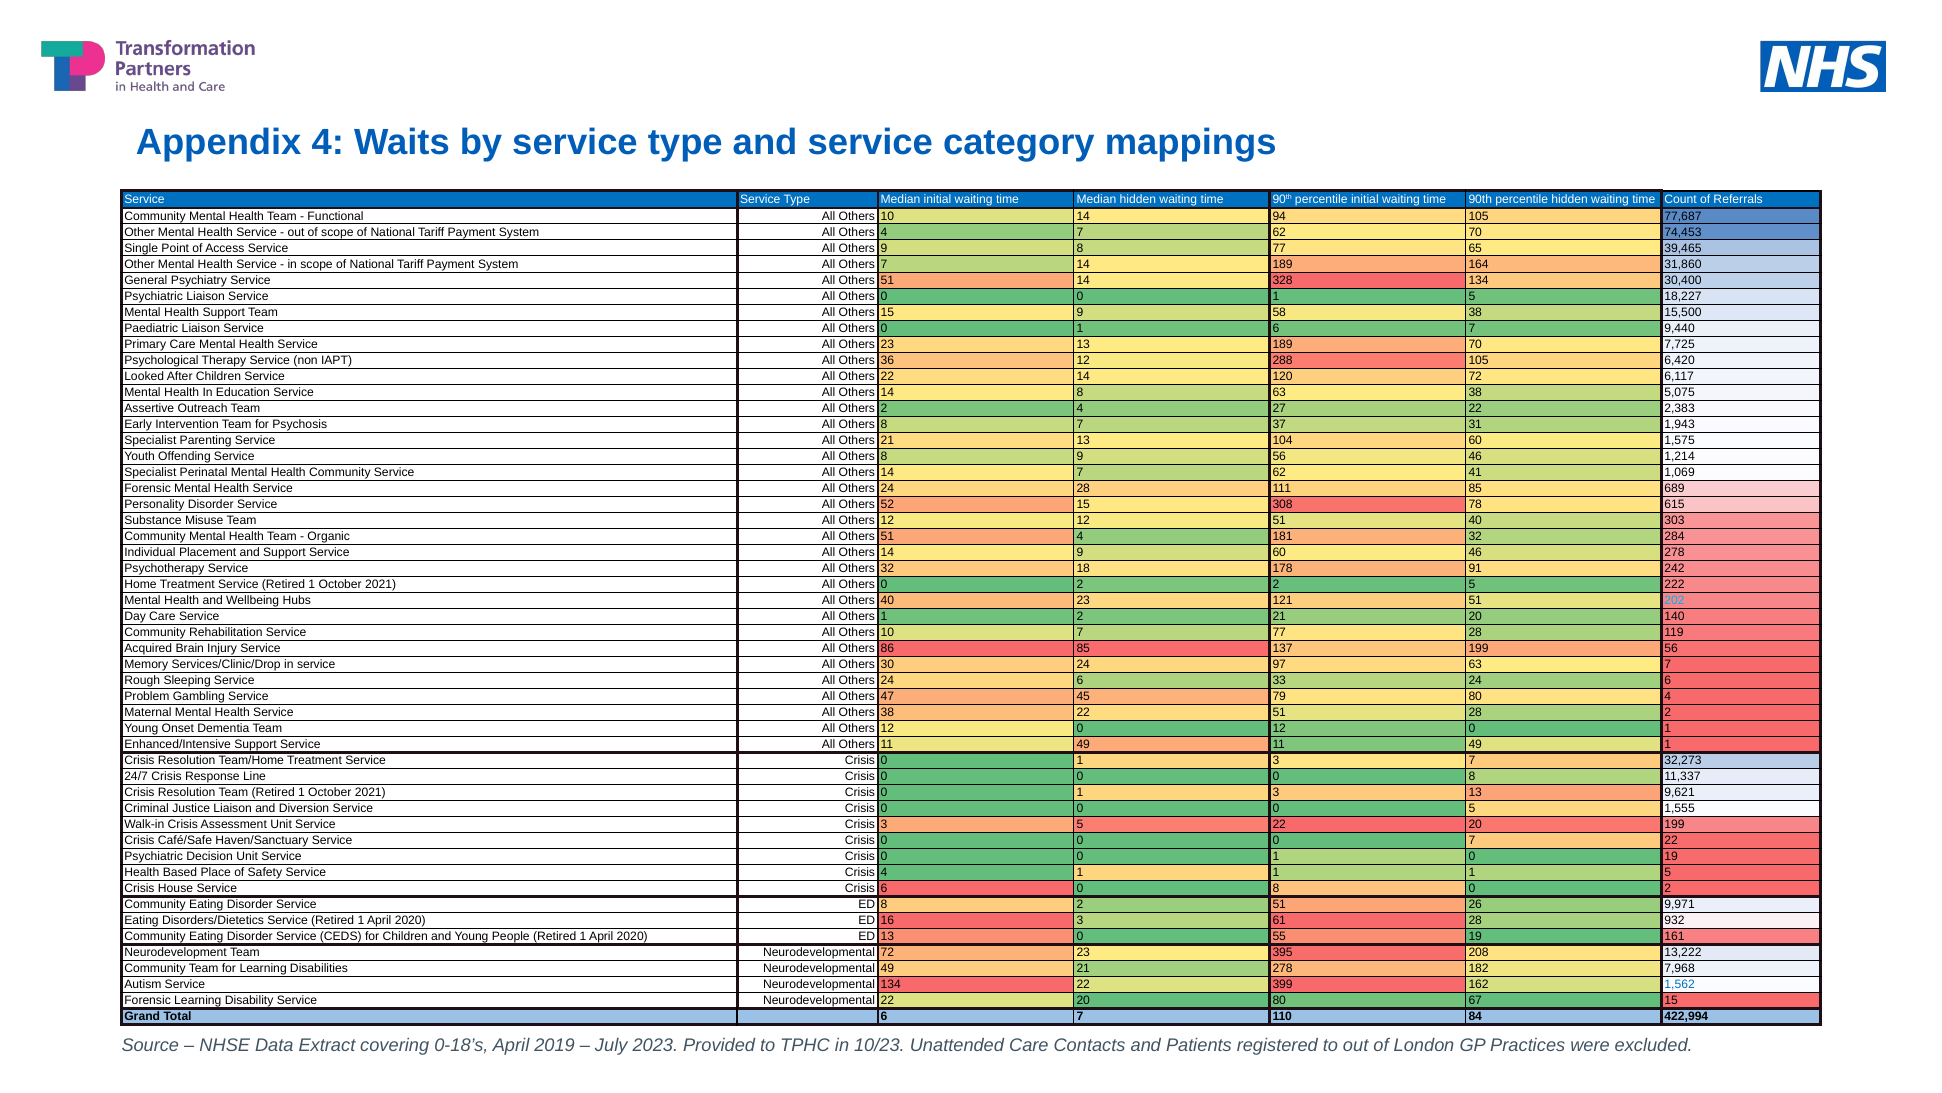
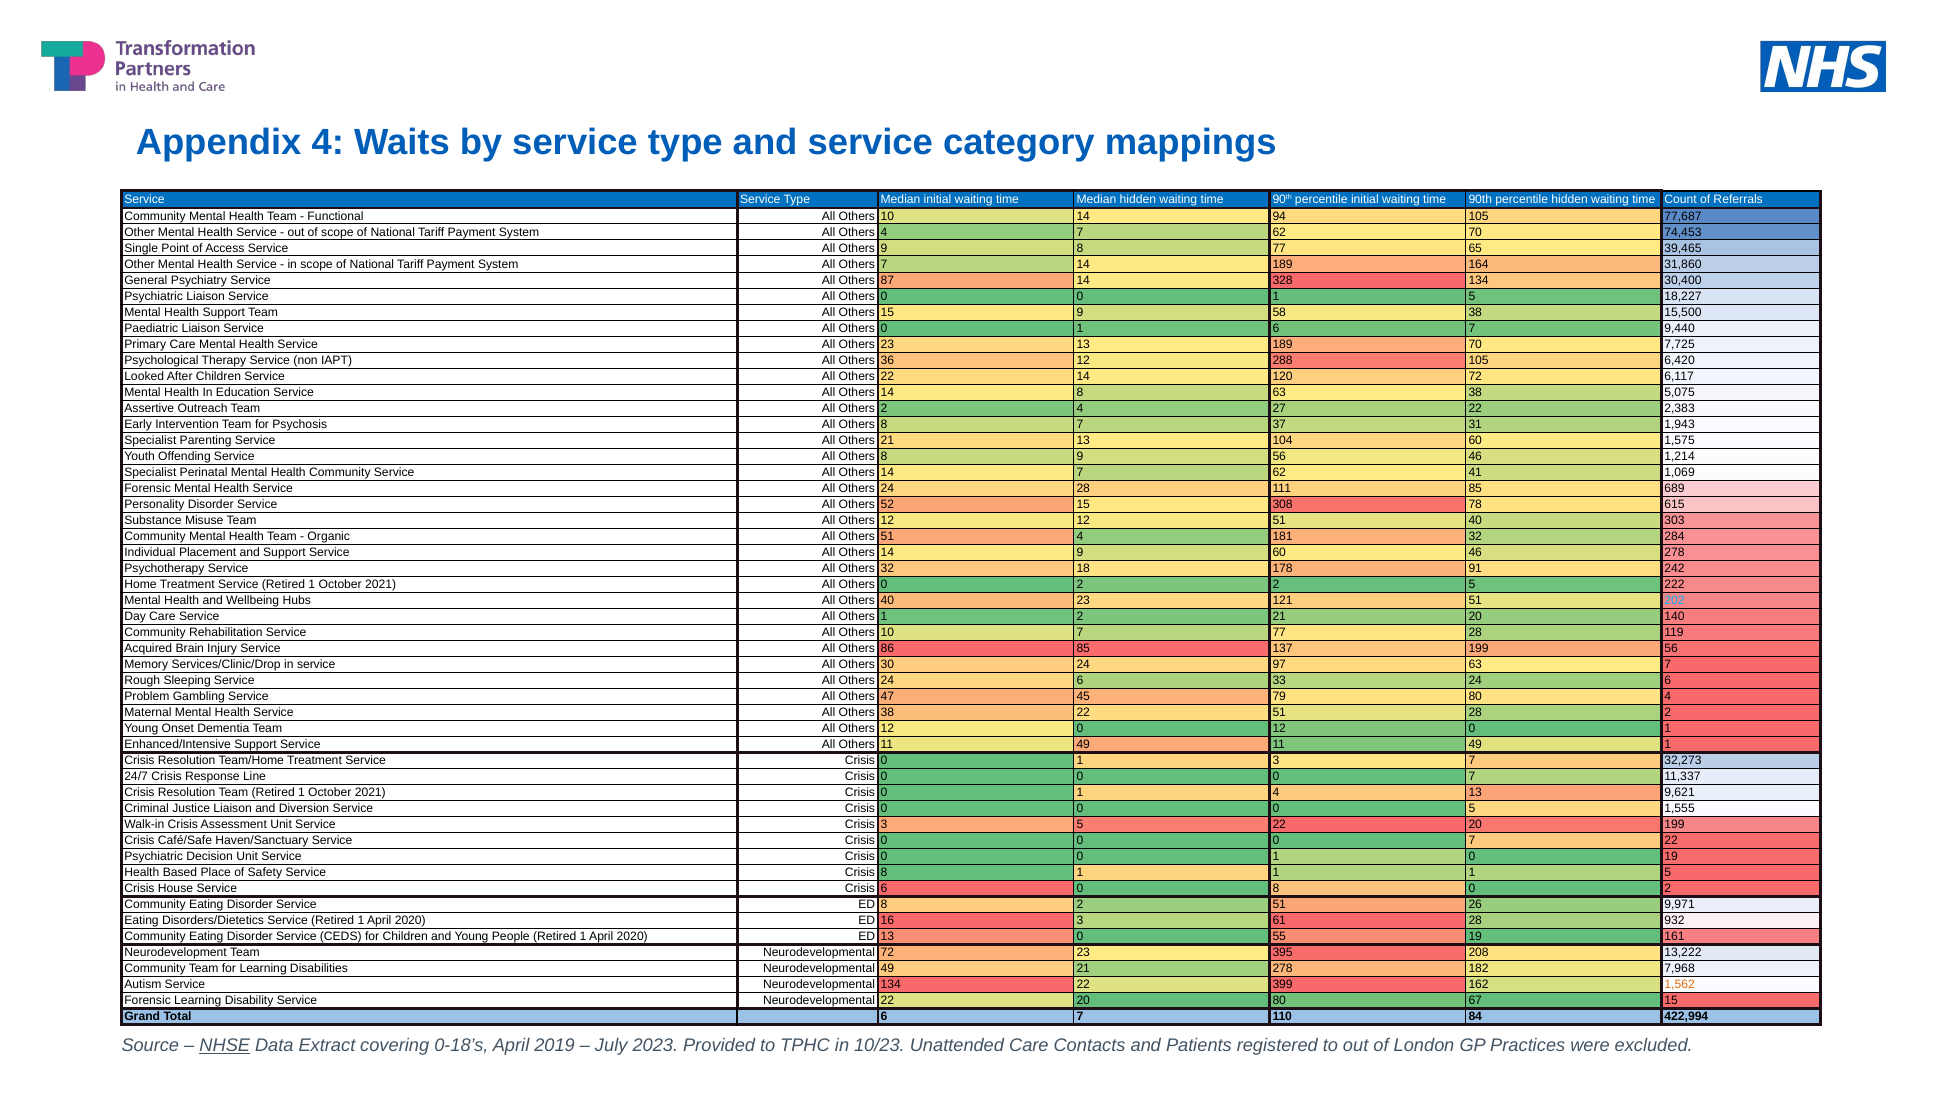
Service All Others 51: 51 -> 87
8 at (1472, 776): 8 -> 7
3 at (1276, 792): 3 -> 4
Crisis 4: 4 -> 8
1,562 colour: blue -> orange
NHSE underline: none -> present
